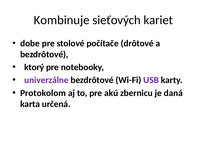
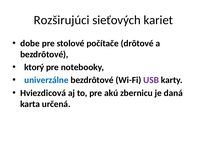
Kombinuje: Kombinuje -> Rozširujúci
univerzálne colour: purple -> blue
Protokolom: Protokolom -> Hviezdicová
